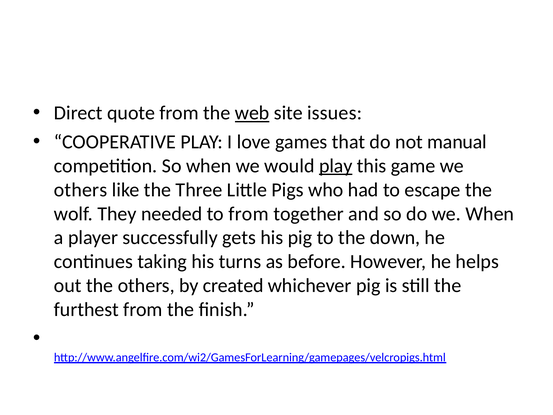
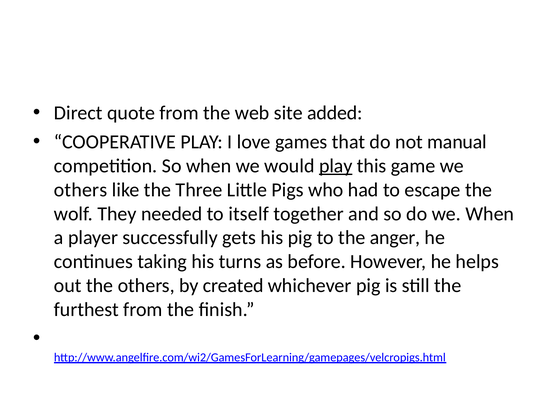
web underline: present -> none
issues: issues -> added
to from: from -> itself
down: down -> anger
